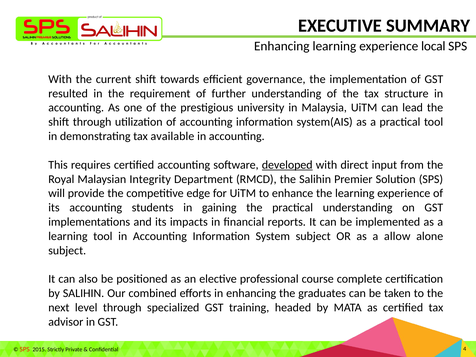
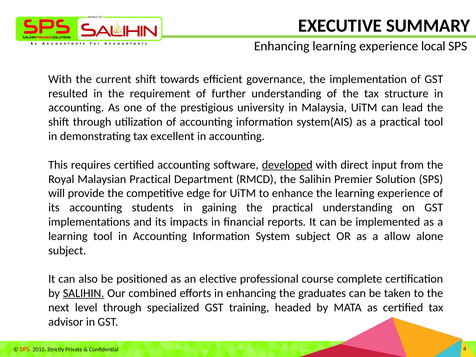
available: available -> excellent
Malaysian Integrity: Integrity -> Practical
SALIHIN at (84, 293) underline: none -> present
